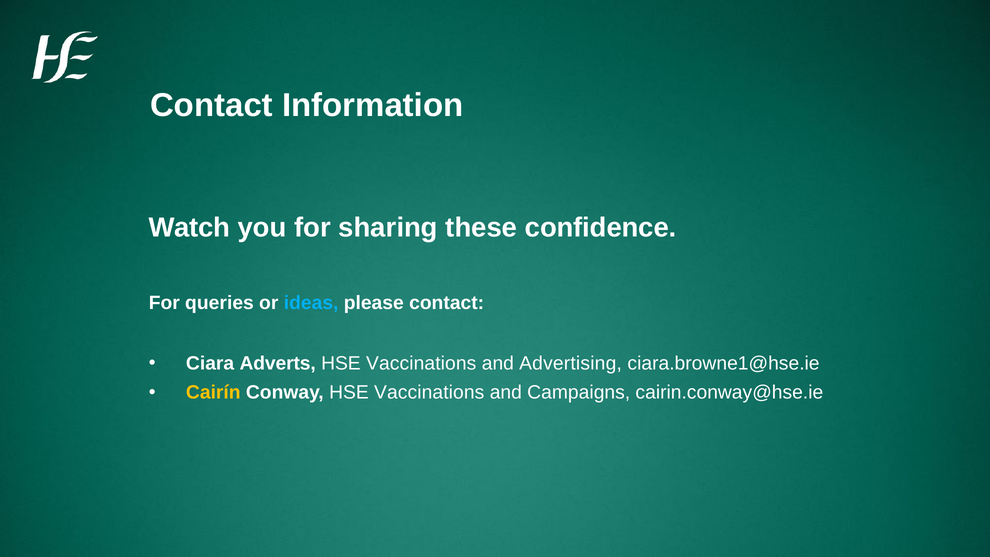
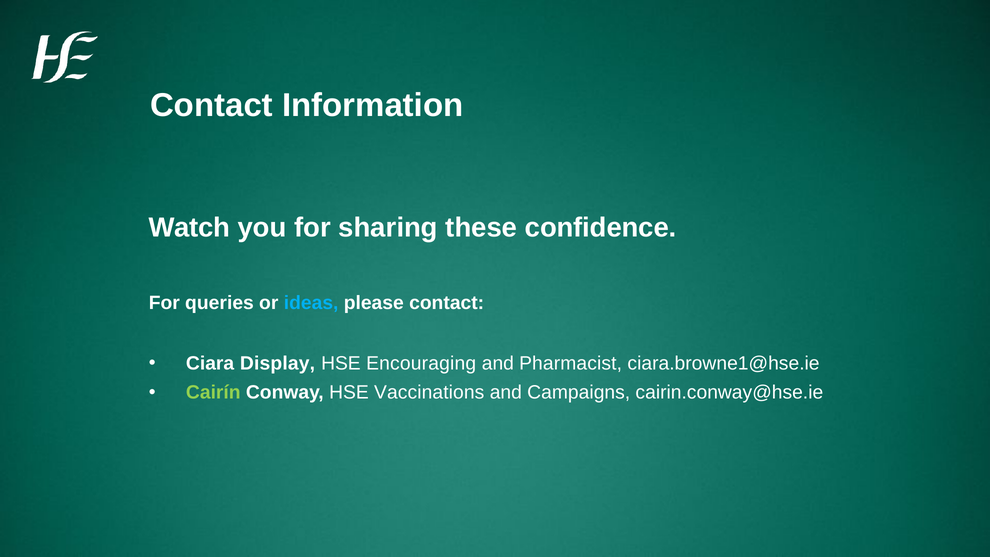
Adverts: Adverts -> Display
Vaccinations at (421, 363): Vaccinations -> Encouraging
Advertising: Advertising -> Pharmacist
Cairín colour: yellow -> light green
